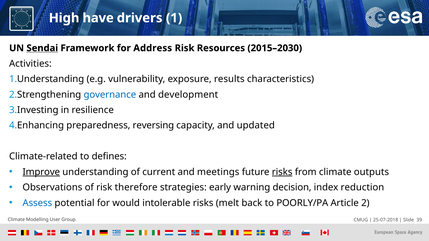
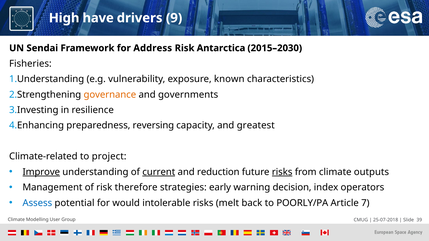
1: 1 -> 9
Sendai underline: present -> none
Resources: Resources -> Antarctica
Activities: Activities -> Fisheries
results: results -> known
governance colour: blue -> orange
development: development -> governments
updated: updated -> greatest
defines: defines -> project
current underline: none -> present
meetings: meetings -> reduction
Observations: Observations -> Management
reduction: reduction -> operators
2: 2 -> 7
